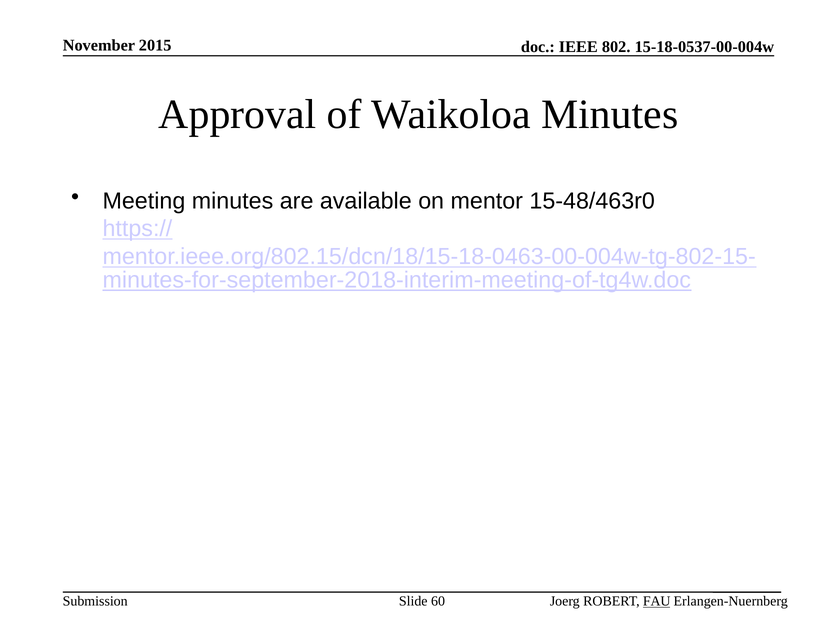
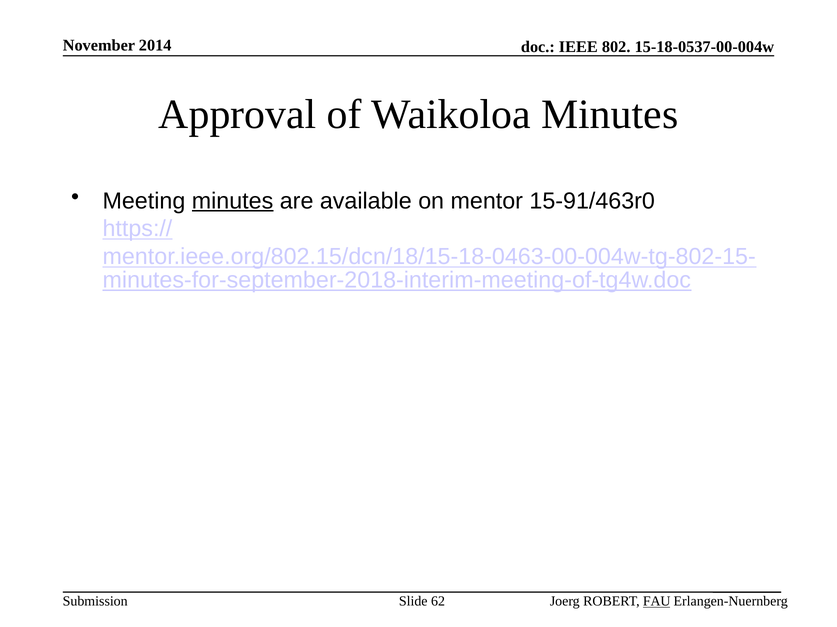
2015: 2015 -> 2014
minutes at (233, 201) underline: none -> present
15-48/463r0: 15-48/463r0 -> 15-91/463r0
60: 60 -> 62
